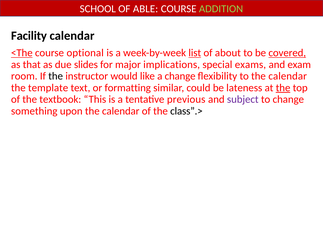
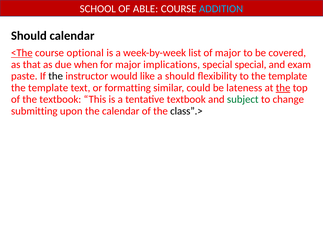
ADDITION colour: light green -> light blue
Facility at (29, 36): Facility -> Should
list underline: present -> none
of about: about -> major
covered underline: present -> none
slides: slides -> when
special exams: exams -> special
room: room -> paste
a change: change -> should
to the calendar: calendar -> template
tentative previous: previous -> textbook
subject colour: purple -> green
something: something -> submitting
